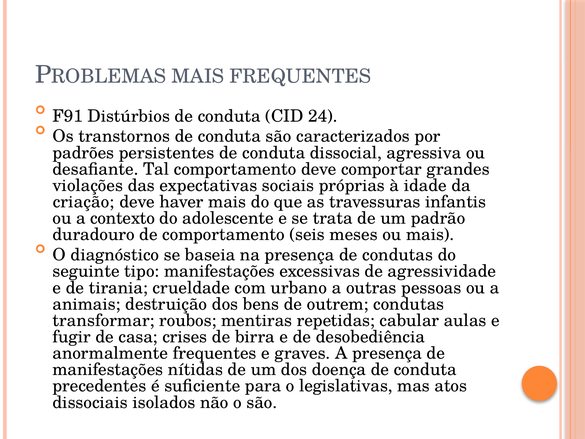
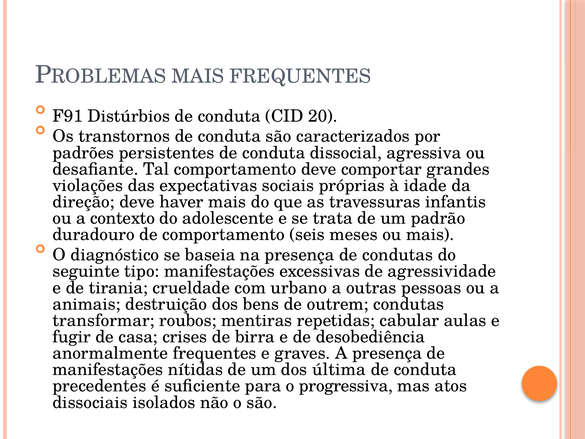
24: 24 -> 20
criação: criação -> direção
doença: doença -> última
legislativas: legislativas -> progressiva
